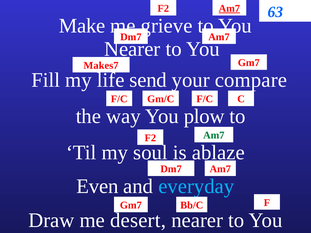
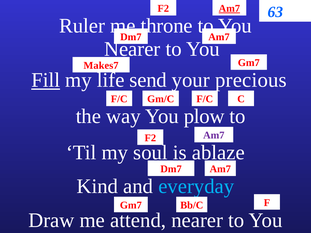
Make: Make -> Ruler
grieve: grieve -> throne
Fill underline: none -> present
compare: compare -> precious
Am7 at (214, 135) colour: green -> purple
Even: Even -> Kind
desert: desert -> attend
